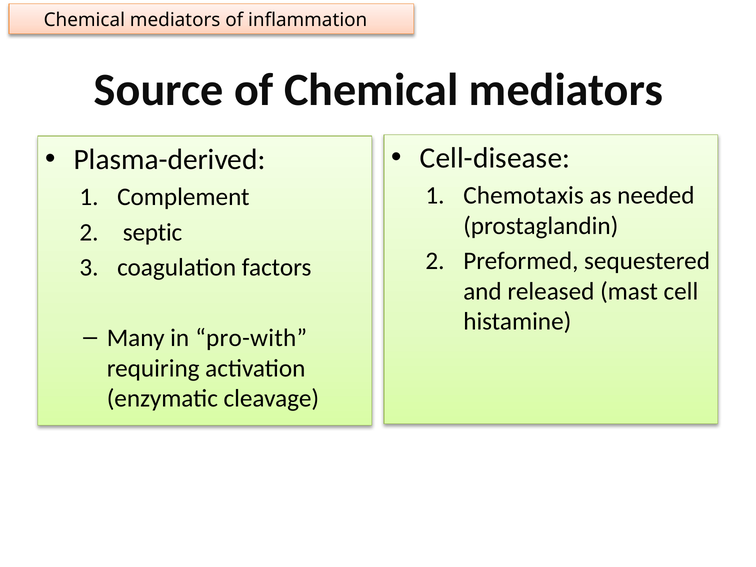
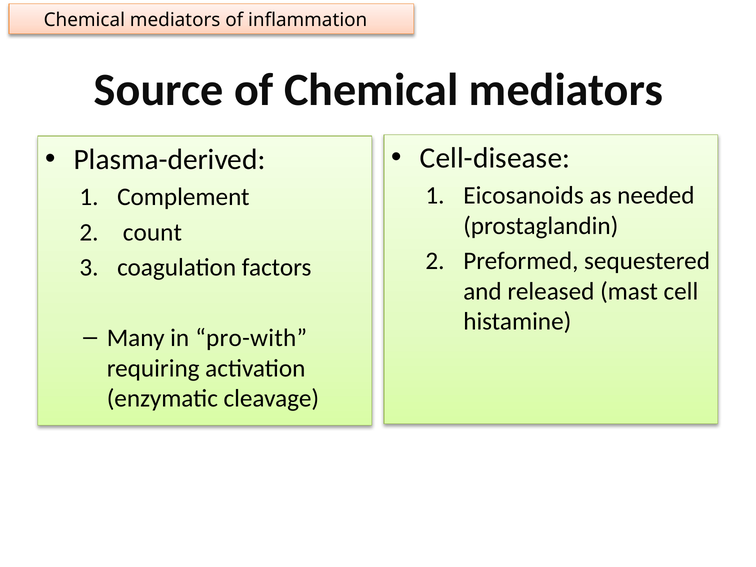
Chemotaxis: Chemotaxis -> Eicosanoids
septic: septic -> count
